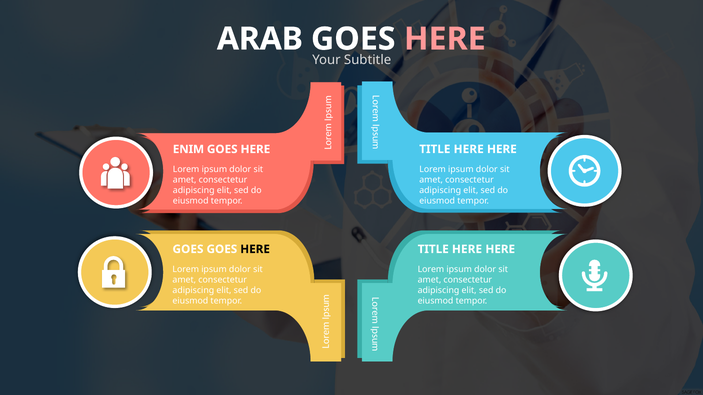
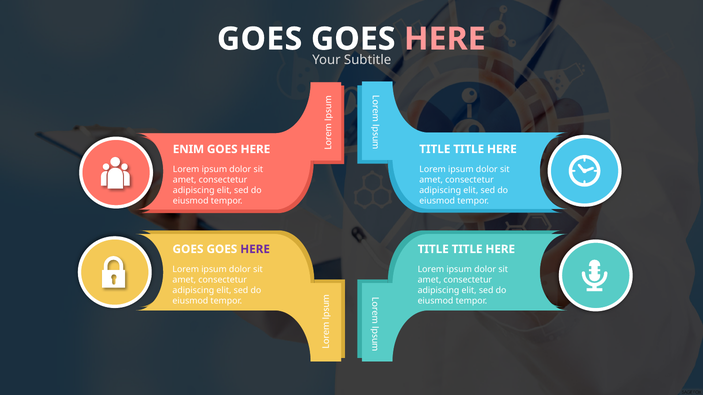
ARAB at (260, 39): ARAB -> GOES
HERE at (469, 149): HERE -> TITLE
HERE at (255, 249) colour: black -> purple
HERE at (467, 249): HERE -> TITLE
